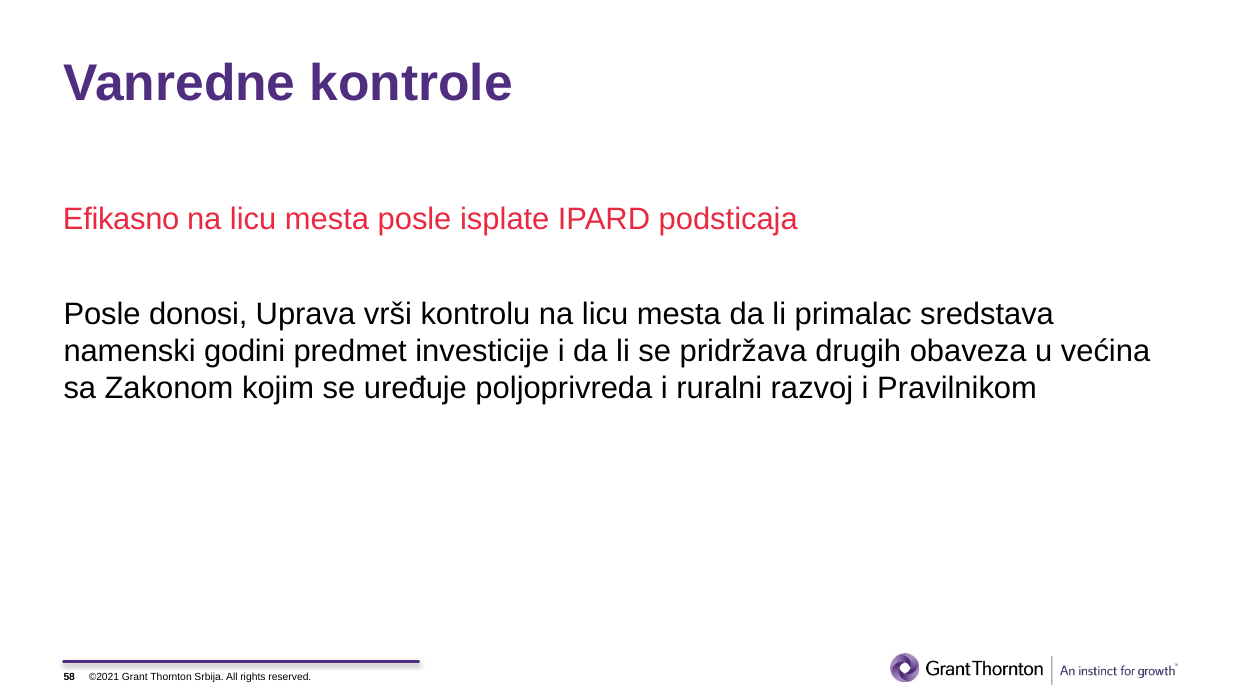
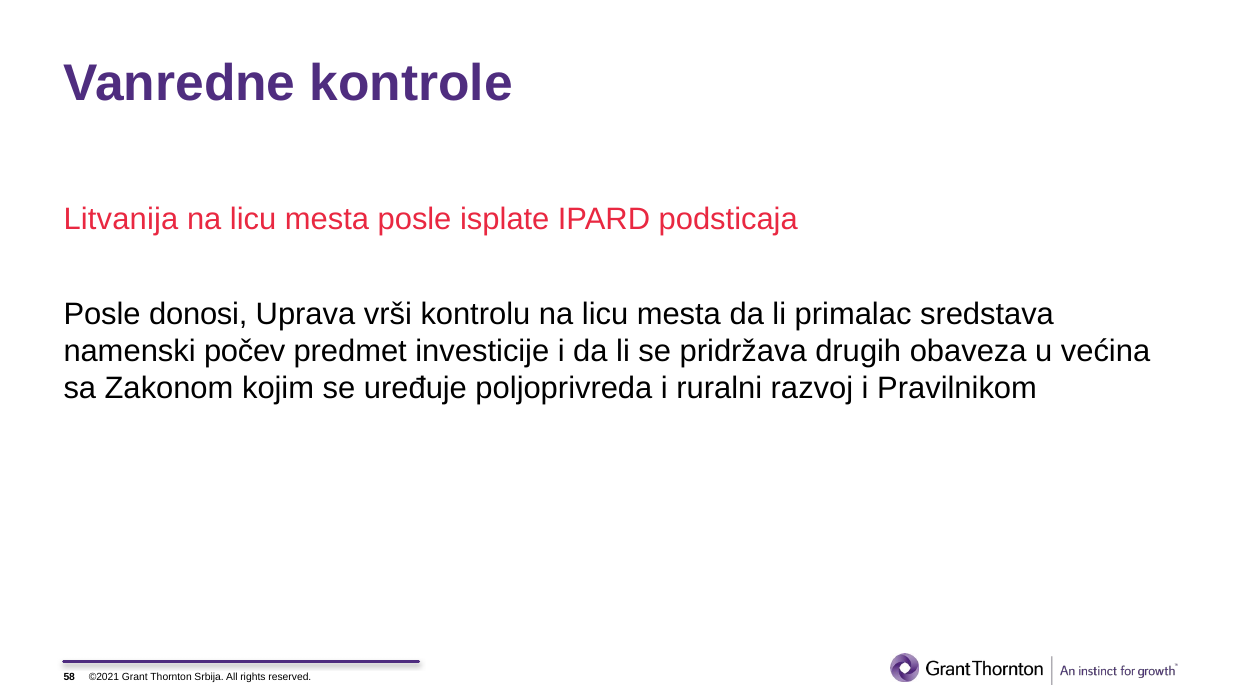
Efikasno: Efikasno -> Litvanija
godini: godini -> počev
